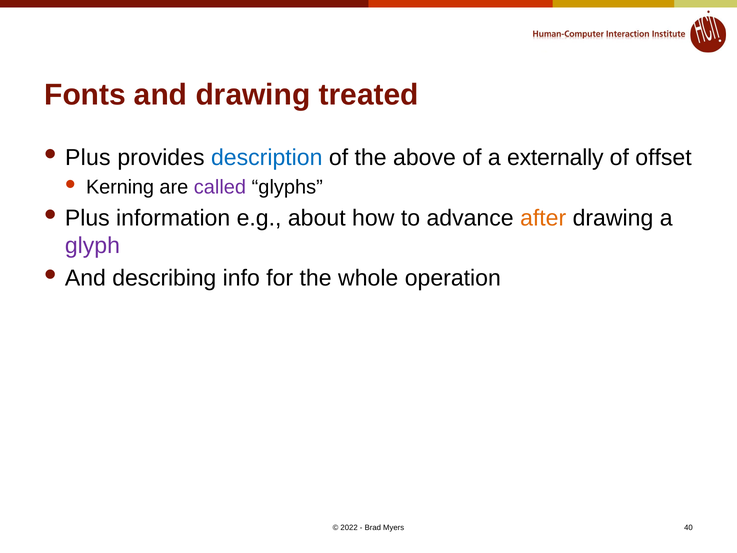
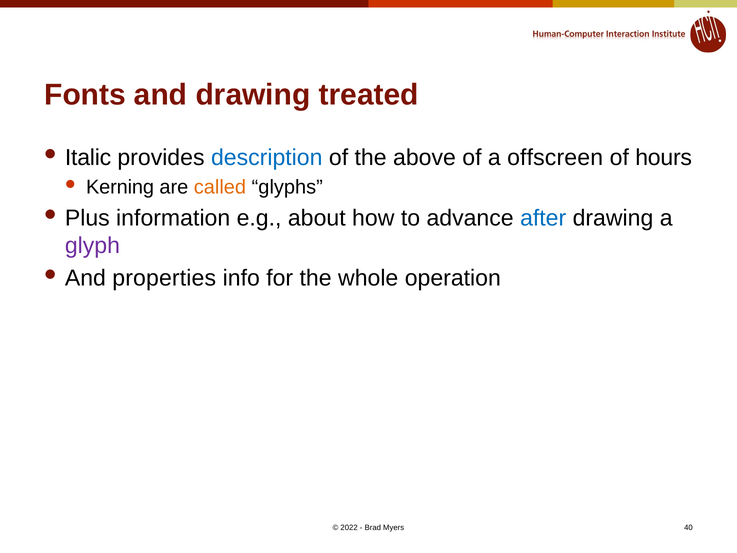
Plus at (88, 158): Plus -> Italic
externally: externally -> offscreen
offset: offset -> hours
called colour: purple -> orange
after colour: orange -> blue
describing: describing -> properties
